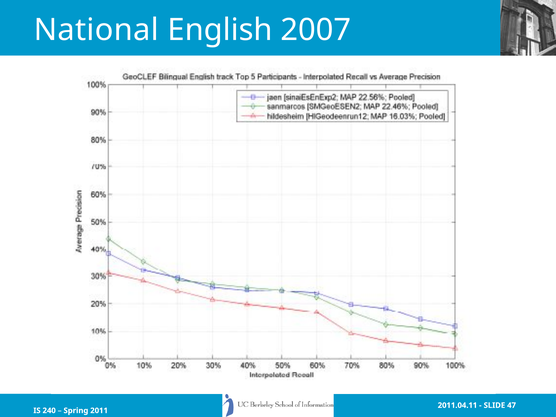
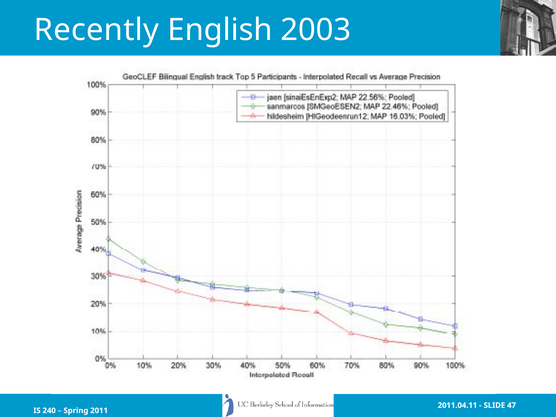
National: National -> Recently
2007: 2007 -> 2003
